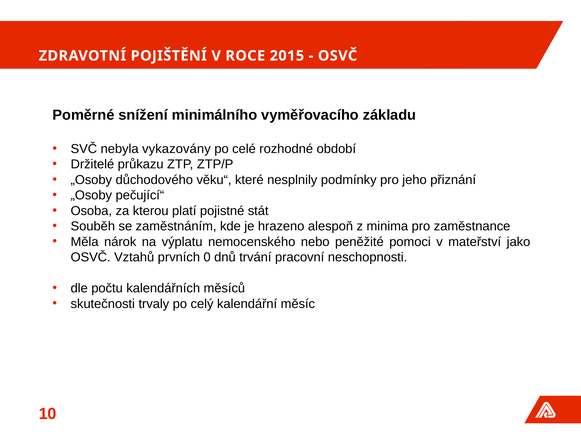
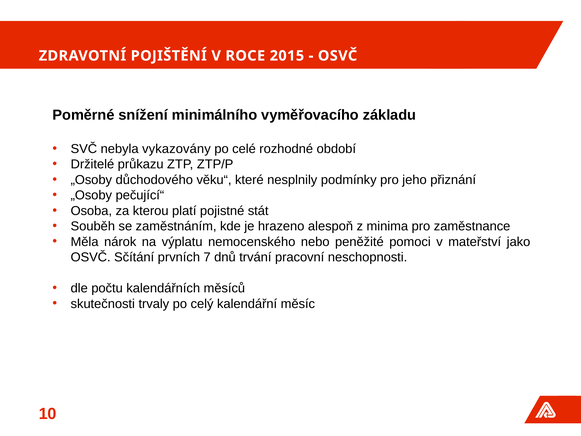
Vztahů: Vztahů -> Sčítání
0: 0 -> 7
